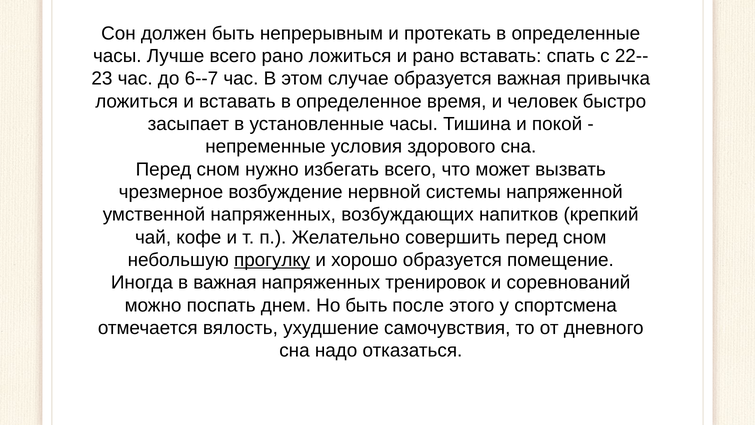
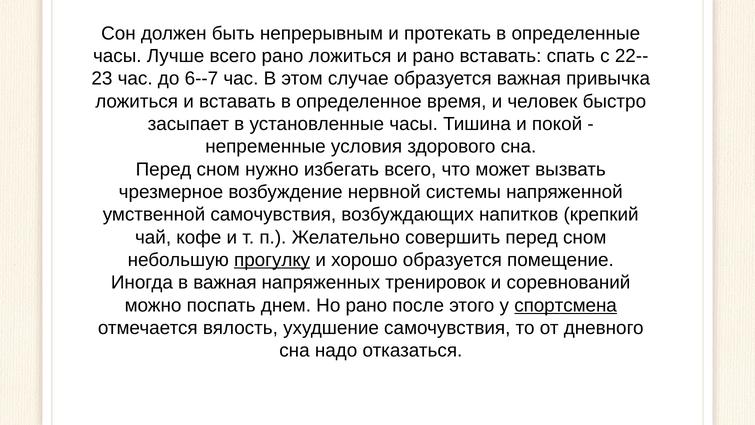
умственной напряженных: напряженных -> самочувствия
Но быть: быть -> рано
спортсмена underline: none -> present
